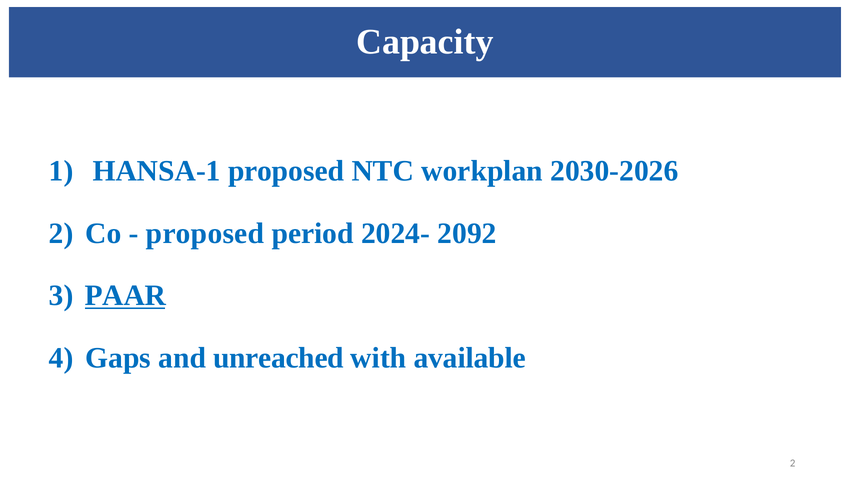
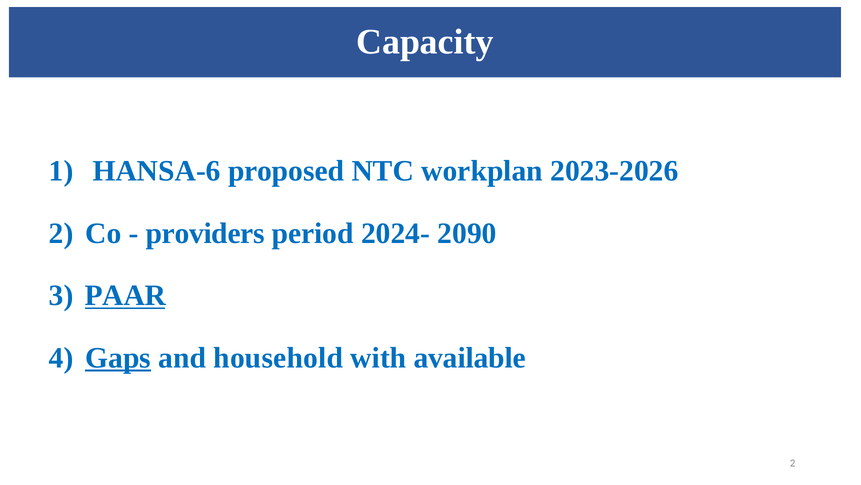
HANSA-1: HANSA-1 -> HANSA-6
2030-2026: 2030-2026 -> 2023-2026
proposed at (205, 233): proposed -> providers
2092: 2092 -> 2090
Gaps underline: none -> present
unreached: unreached -> household
